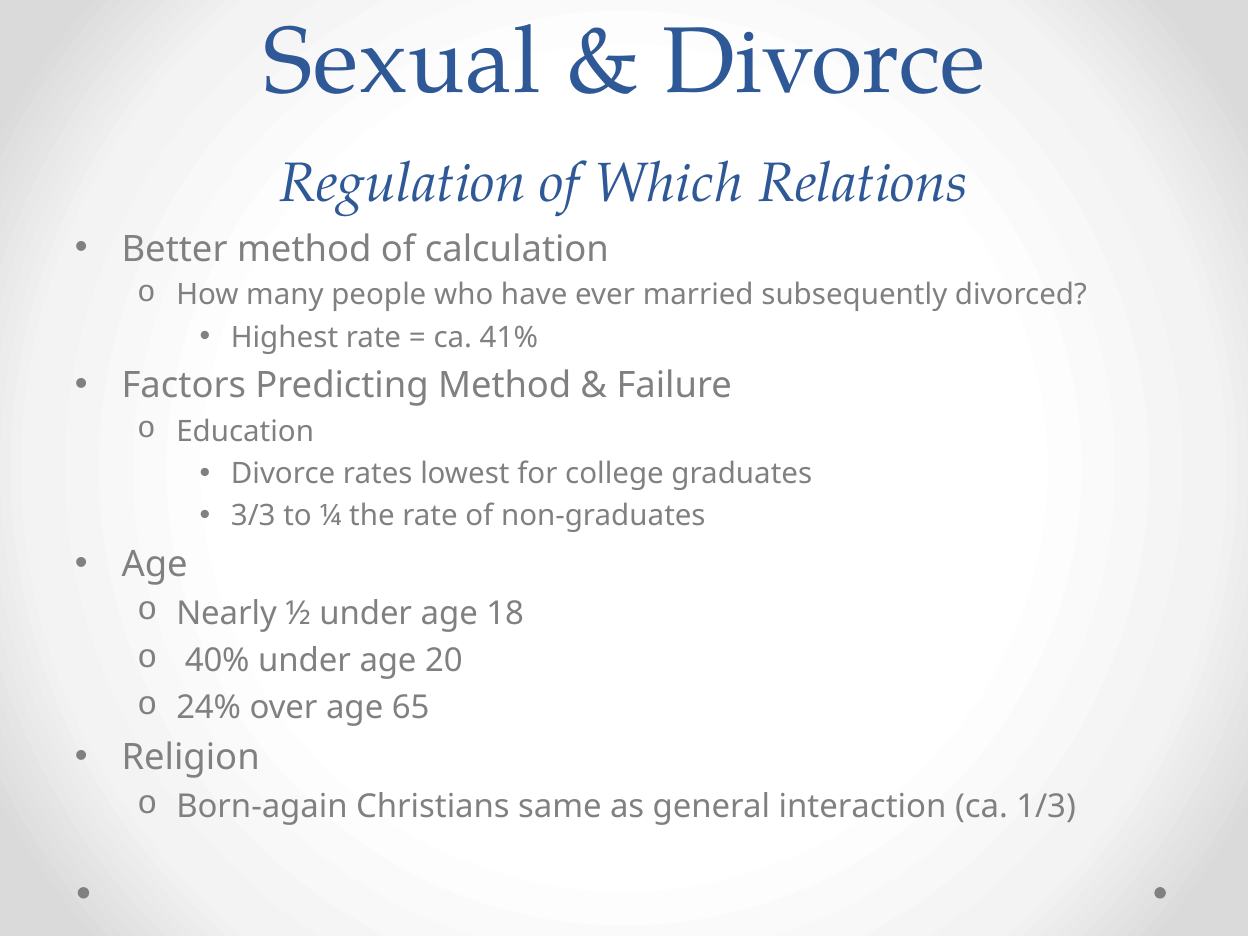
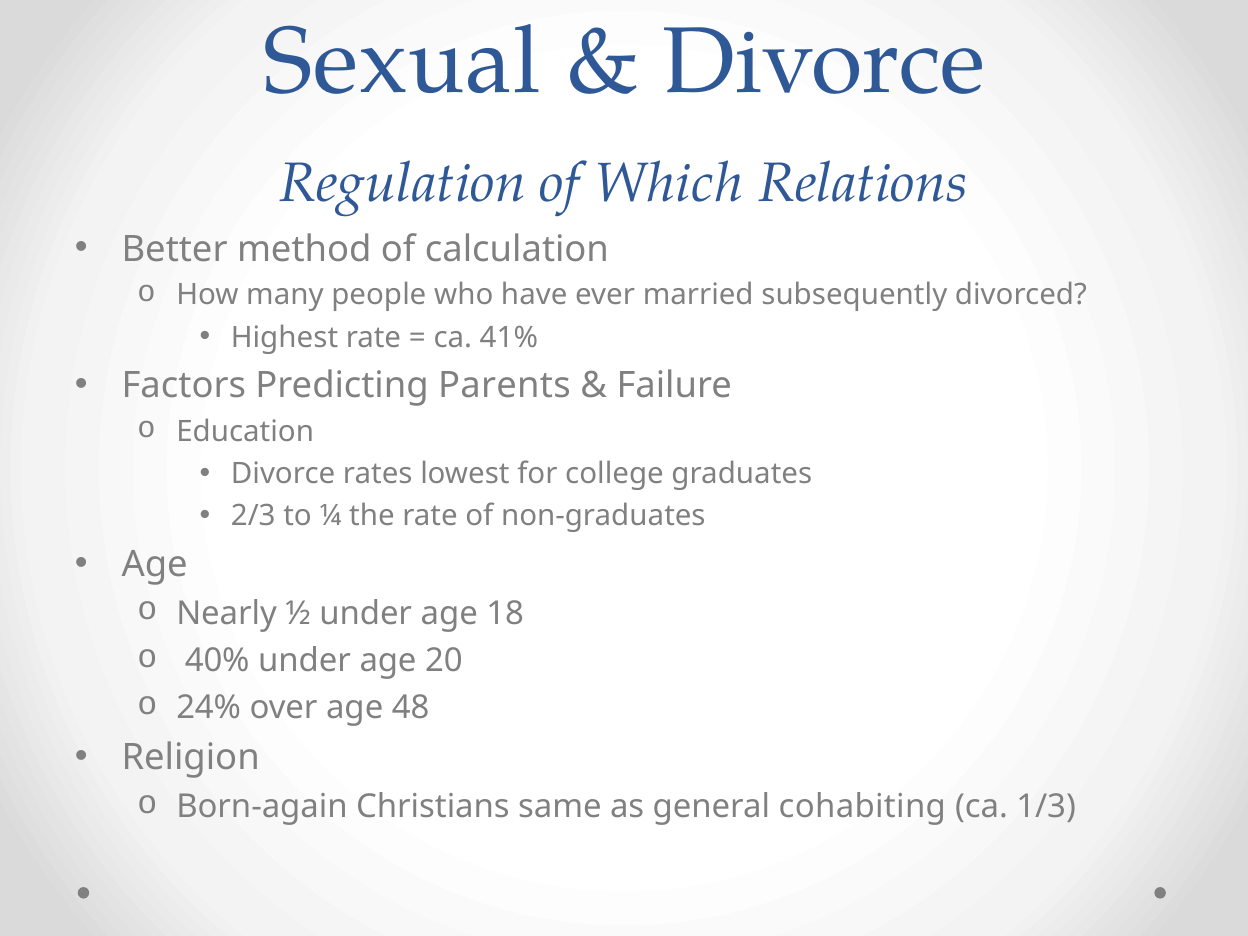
Predicting Method: Method -> Parents
3/3: 3/3 -> 2/3
65: 65 -> 48
interaction: interaction -> cohabiting
